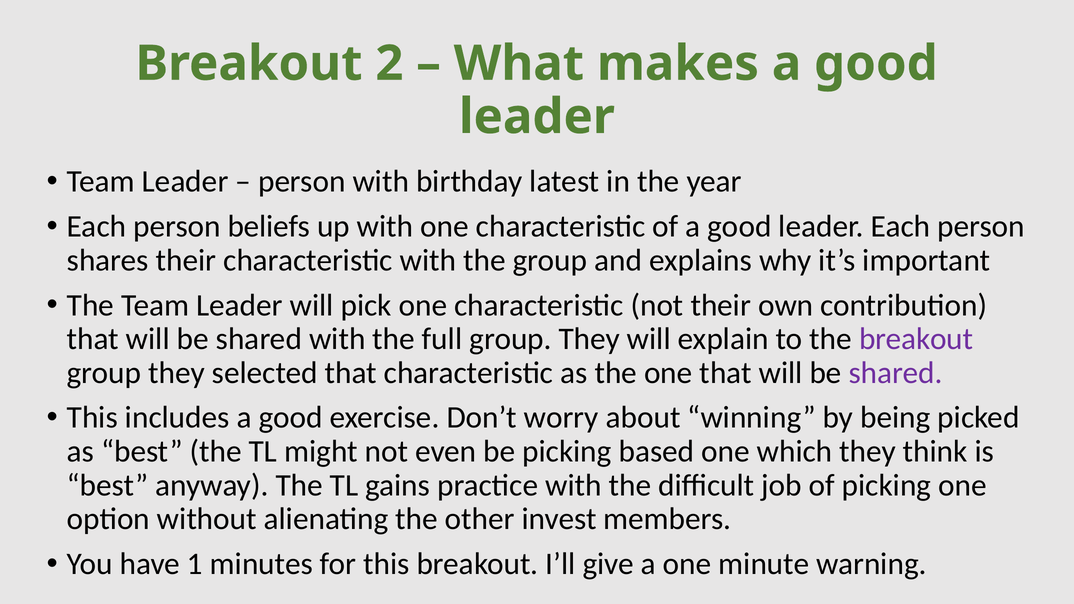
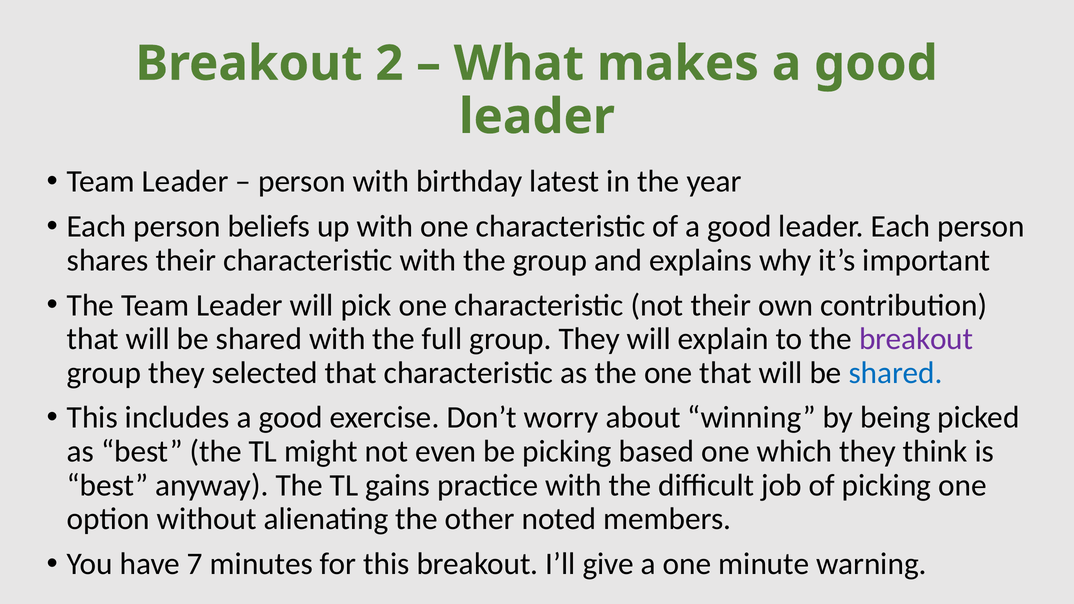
shared at (896, 373) colour: purple -> blue
invest: invest -> noted
1: 1 -> 7
